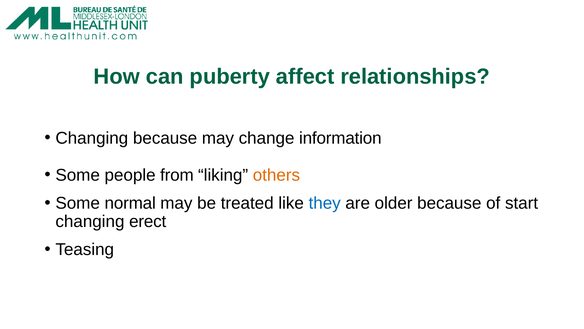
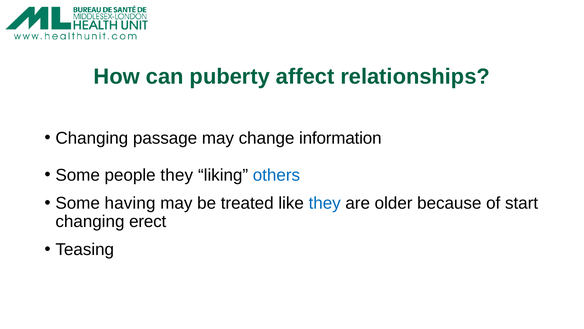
Changing because: because -> passage
people from: from -> they
others colour: orange -> blue
normal: normal -> having
